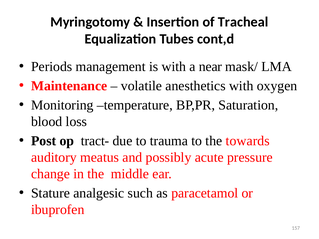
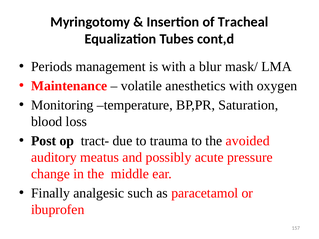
near: near -> blur
towards: towards -> avoided
Stature: Stature -> Finally
